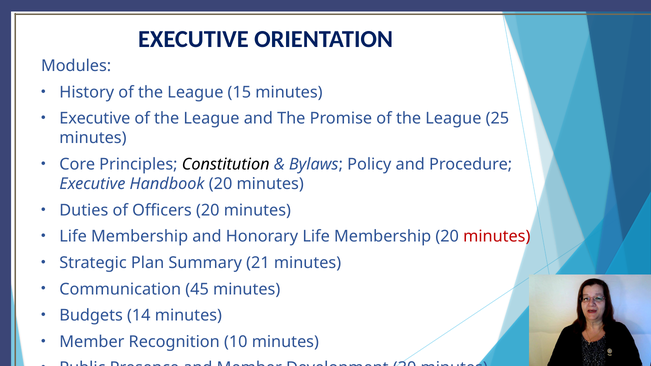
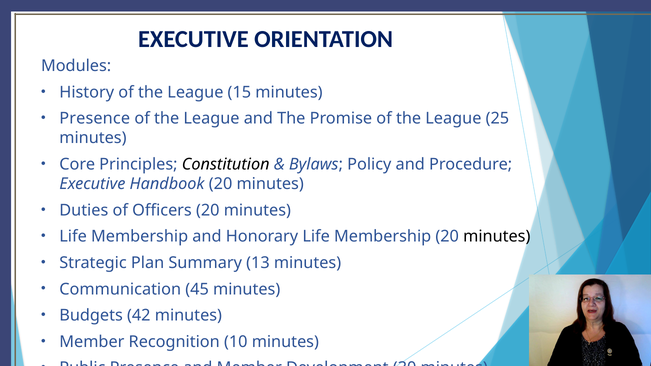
Executive at (95, 119): Executive -> Presence
minutes at (497, 237) colour: red -> black
21: 21 -> 13
14: 14 -> 42
